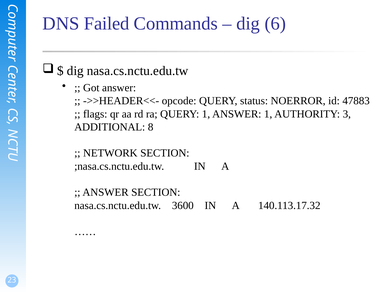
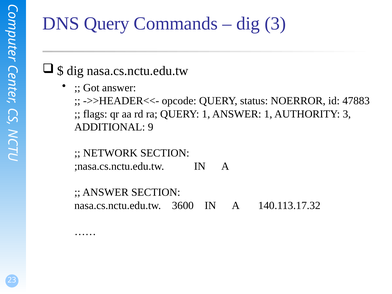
DNS Failed: Failed -> Query
dig 6: 6 -> 3
8: 8 -> 9
